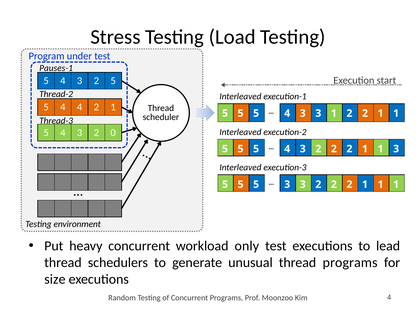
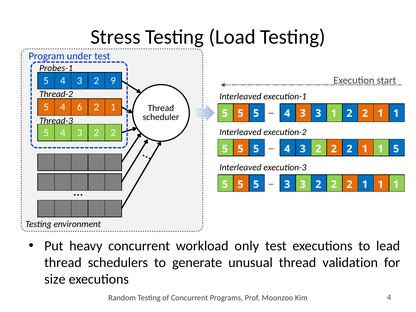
Pauses-1: Pauses-1 -> Probes-1
2 5: 5 -> 9
4 4: 4 -> 6
0 at (113, 133): 0 -> 2
1 1 3: 3 -> 5
thread programs: programs -> validation
